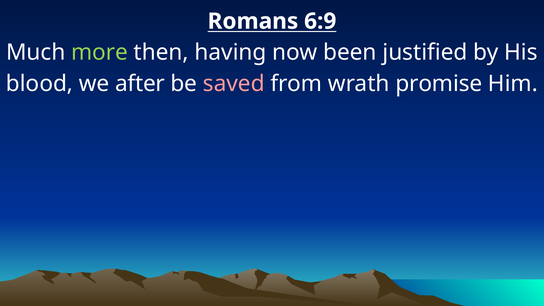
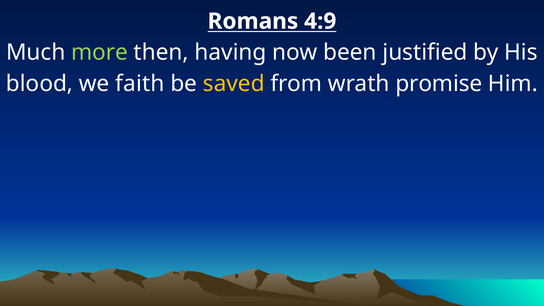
6:9: 6:9 -> 4:9
after: after -> faith
saved colour: pink -> yellow
